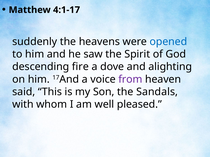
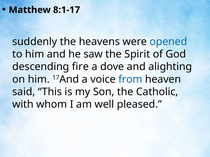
4:1-17: 4:1-17 -> 8:1-17
from colour: purple -> blue
Sandals: Sandals -> Catholic
